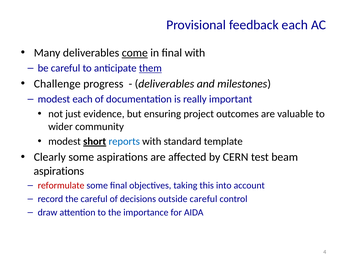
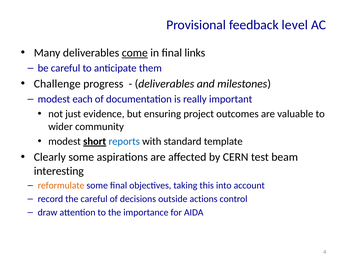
feedback each: each -> level
final with: with -> links
them underline: present -> none
aspirations at (59, 171): aspirations -> interesting
reformulate colour: red -> orange
outside careful: careful -> actions
